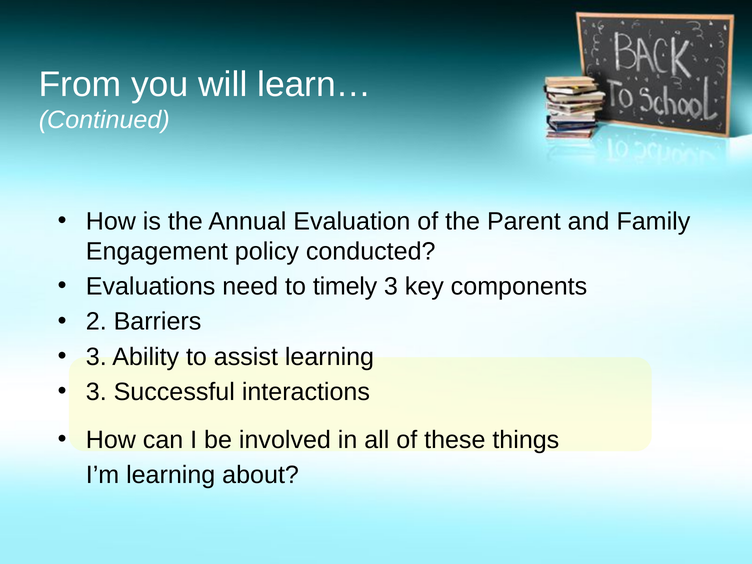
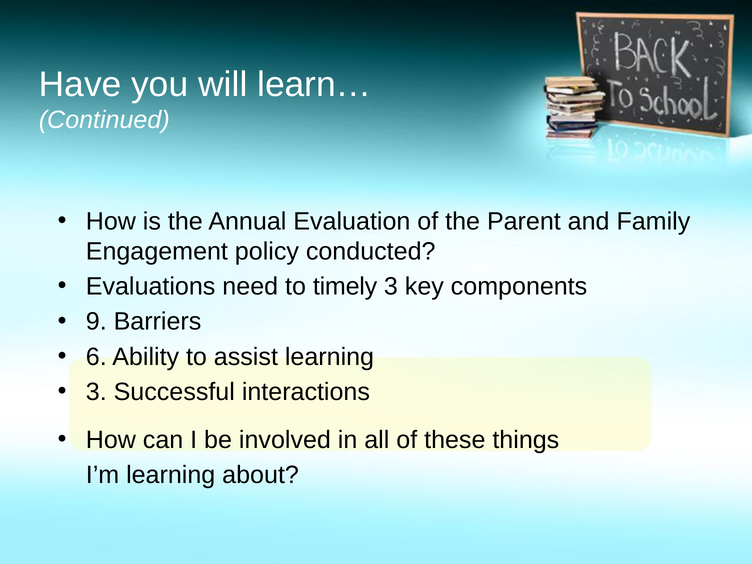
From: From -> Have
2: 2 -> 9
3 at (96, 357): 3 -> 6
